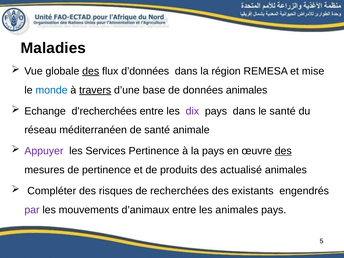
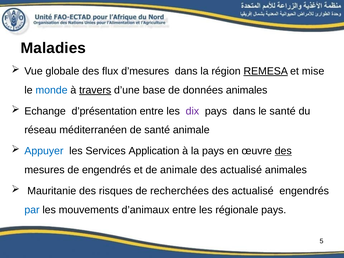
des at (91, 71) underline: present -> none
d’données: d’données -> d’mesures
REMESA underline: none -> present
d’recherchées: d’recherchées -> d’présentation
Appuyer colour: purple -> blue
Services Pertinence: Pertinence -> Application
de pertinence: pertinence -> engendrés
de produits: produits -> animale
Compléter: Compléter -> Mauritanie
existants at (253, 191): existants -> actualisé
par colour: purple -> blue
les animales: animales -> régionale
